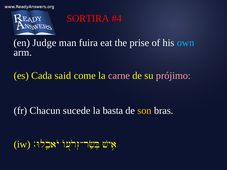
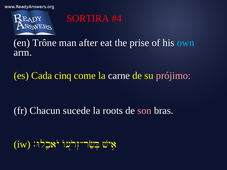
Judge: Judge -> Trône
fuira: fuira -> after
said: said -> cinq
carne colour: pink -> white
basta: basta -> roots
son colour: yellow -> pink
